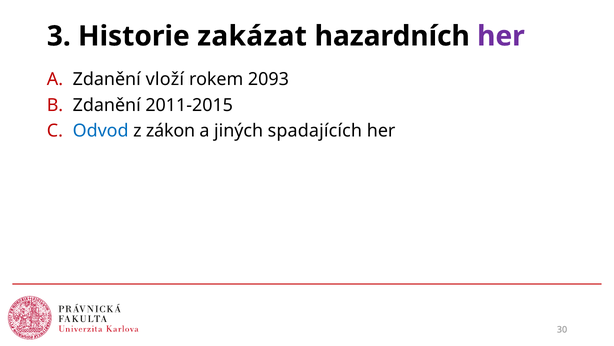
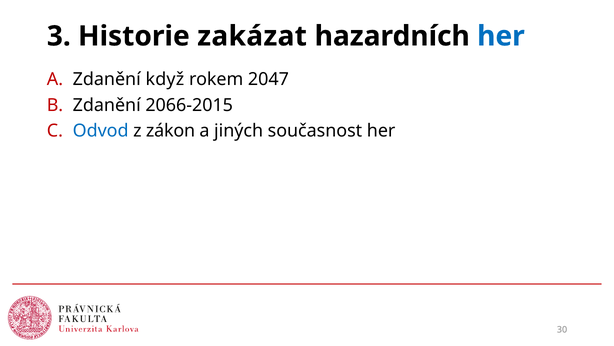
her at (501, 36) colour: purple -> blue
vloží: vloží -> když
2093: 2093 -> 2047
2011-2015: 2011-2015 -> 2066-2015
spadajících: spadajících -> současnost
